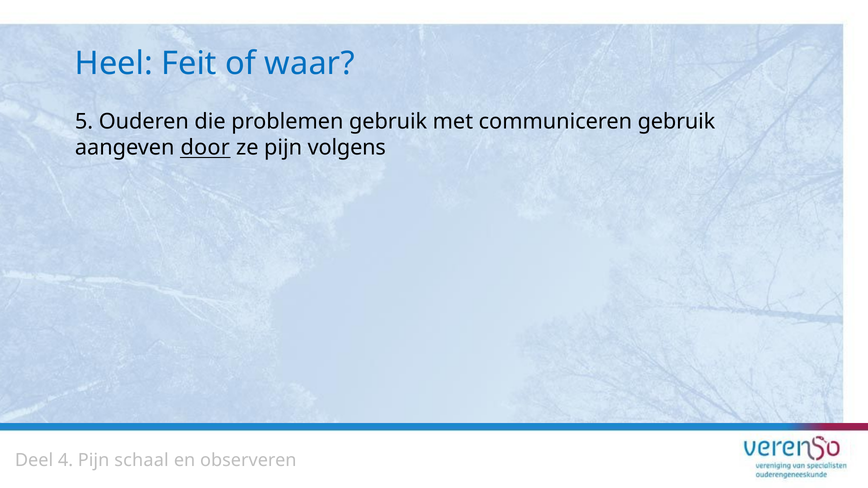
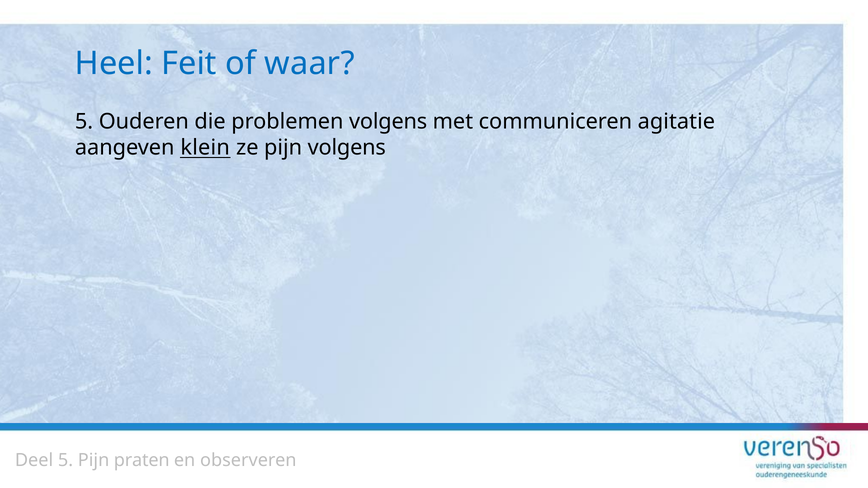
problemen gebruik: gebruik -> volgens
communiceren gebruik: gebruik -> agitatie
door: door -> klein
Deel 4: 4 -> 5
schaal: schaal -> praten
